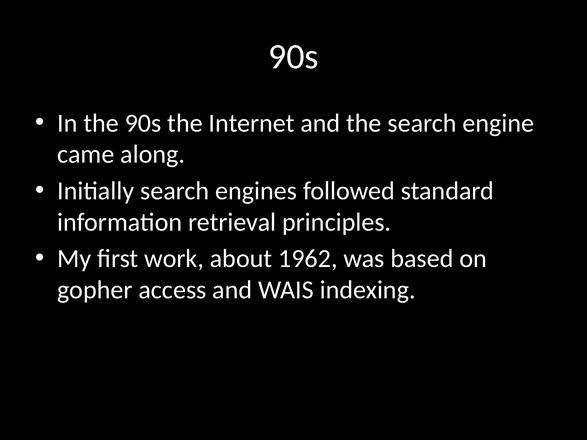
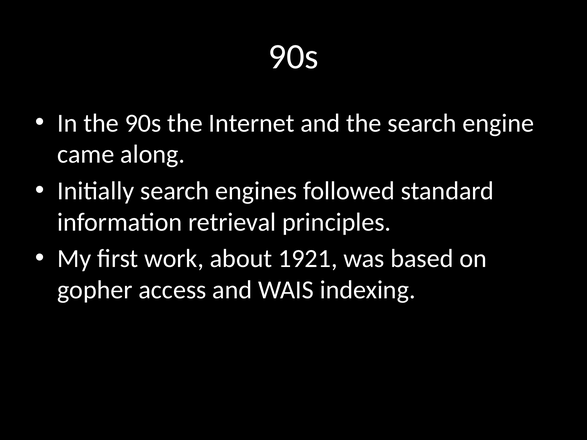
1962: 1962 -> 1921
